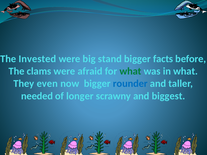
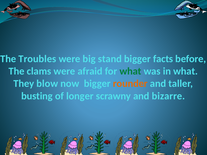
Invested: Invested -> Troubles
even: even -> blow
rounder colour: blue -> orange
needed: needed -> busting
biggest: biggest -> bizarre
